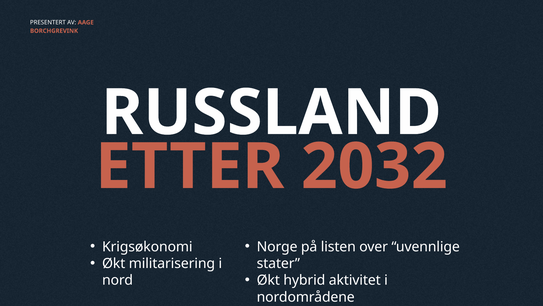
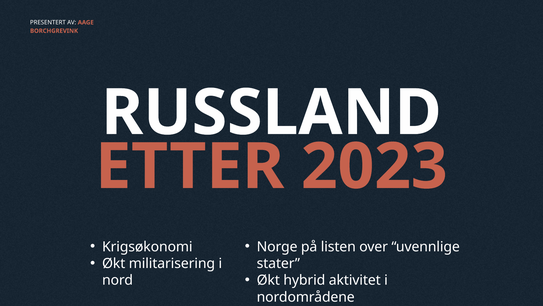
2032: 2032 -> 2023
